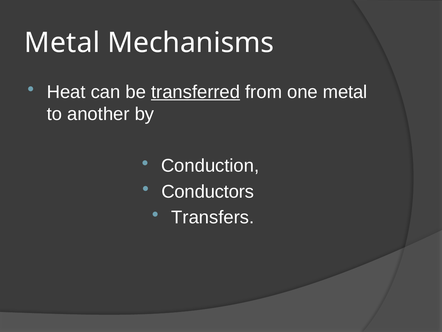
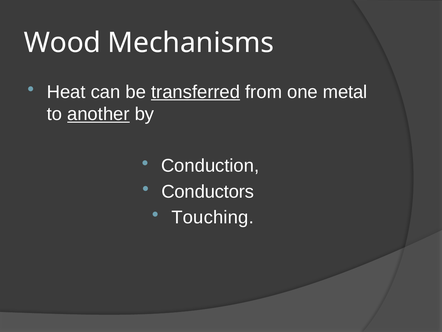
Metal at (62, 43): Metal -> Wood
another underline: none -> present
Transfers: Transfers -> Touching
